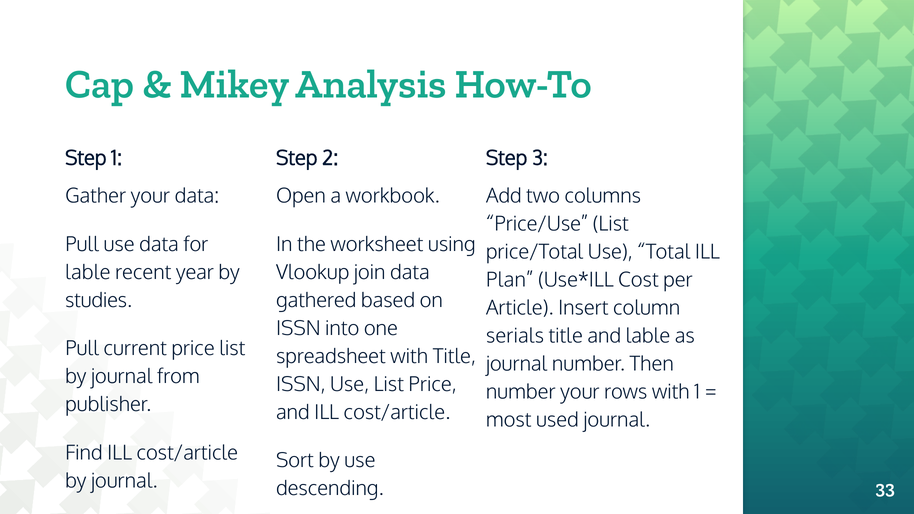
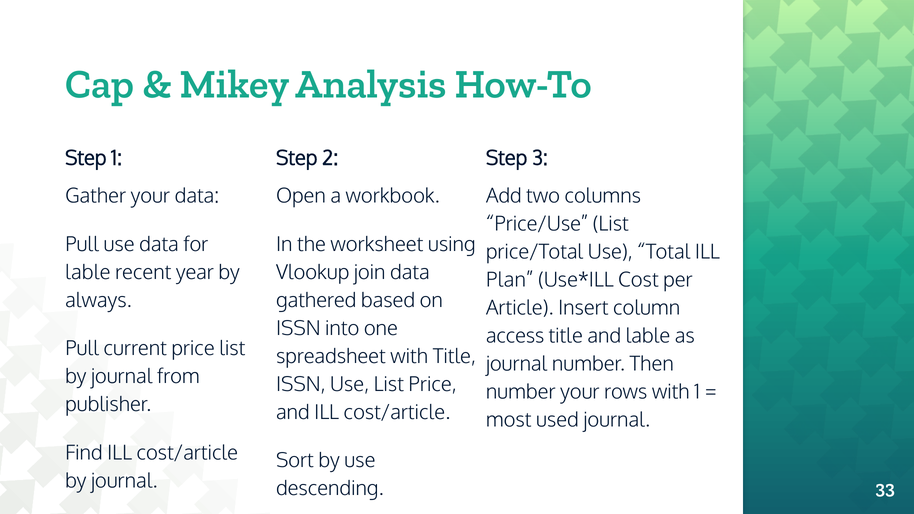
studies: studies -> always
serials: serials -> access
